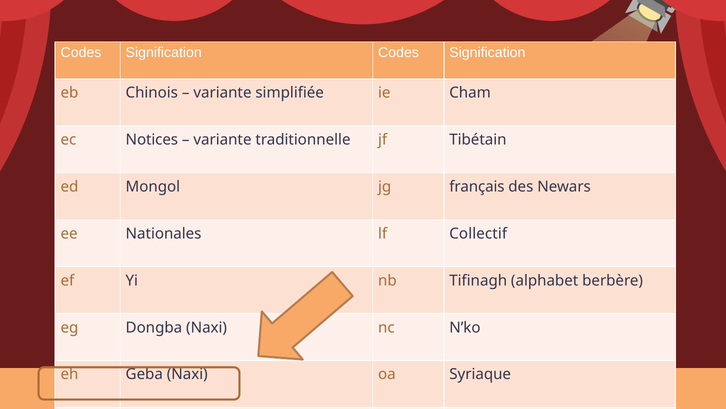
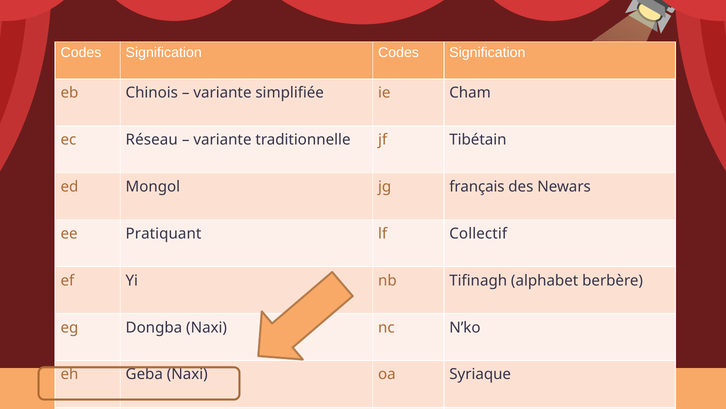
Notices: Notices -> Réseau
Nationales: Nationales -> Pratiquant
